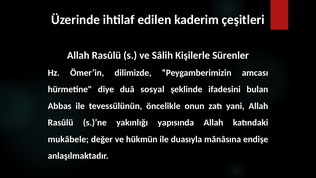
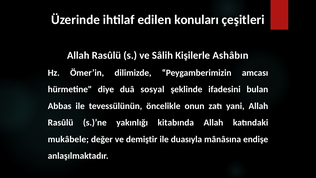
kaderim: kaderim -> konuları
Sürenler: Sürenler -> Ashâbın
yapısında: yapısında -> kitabında
hükmün: hükmün -> demiştir
